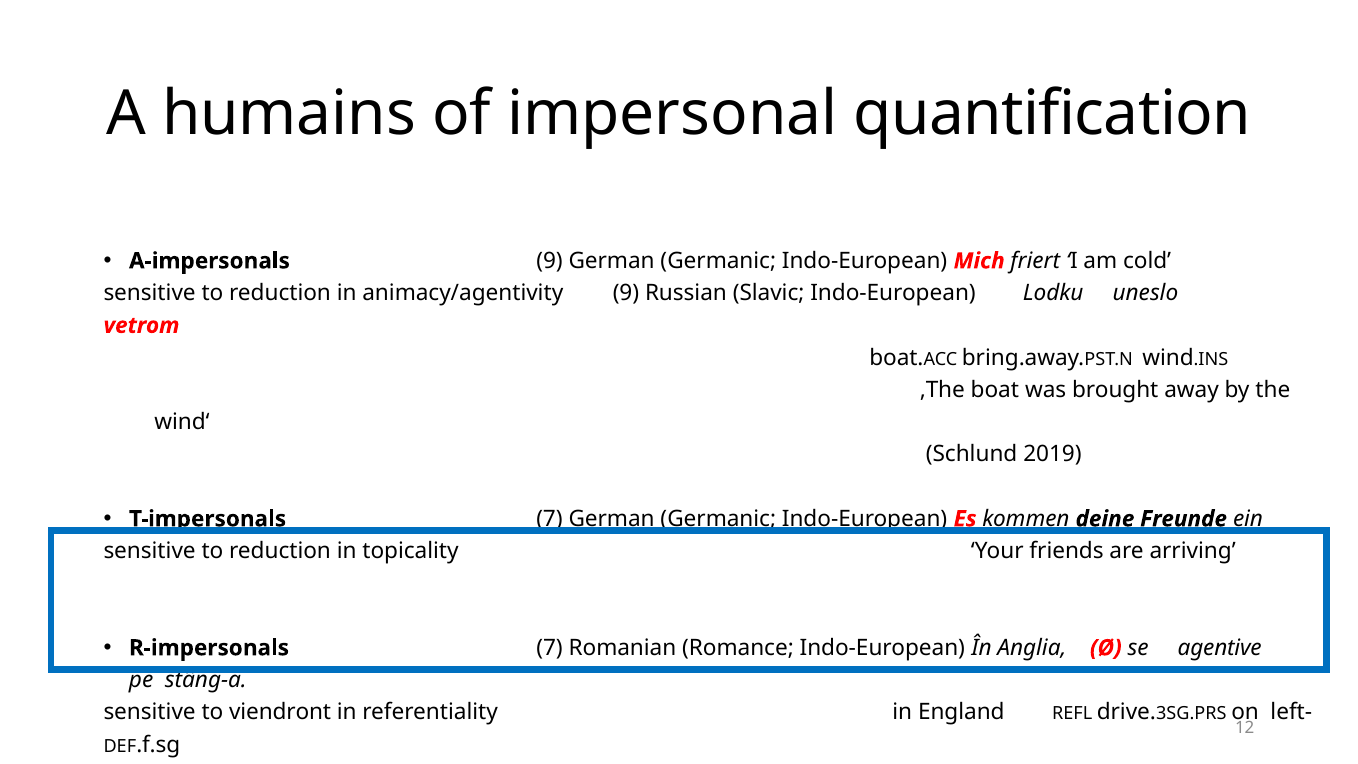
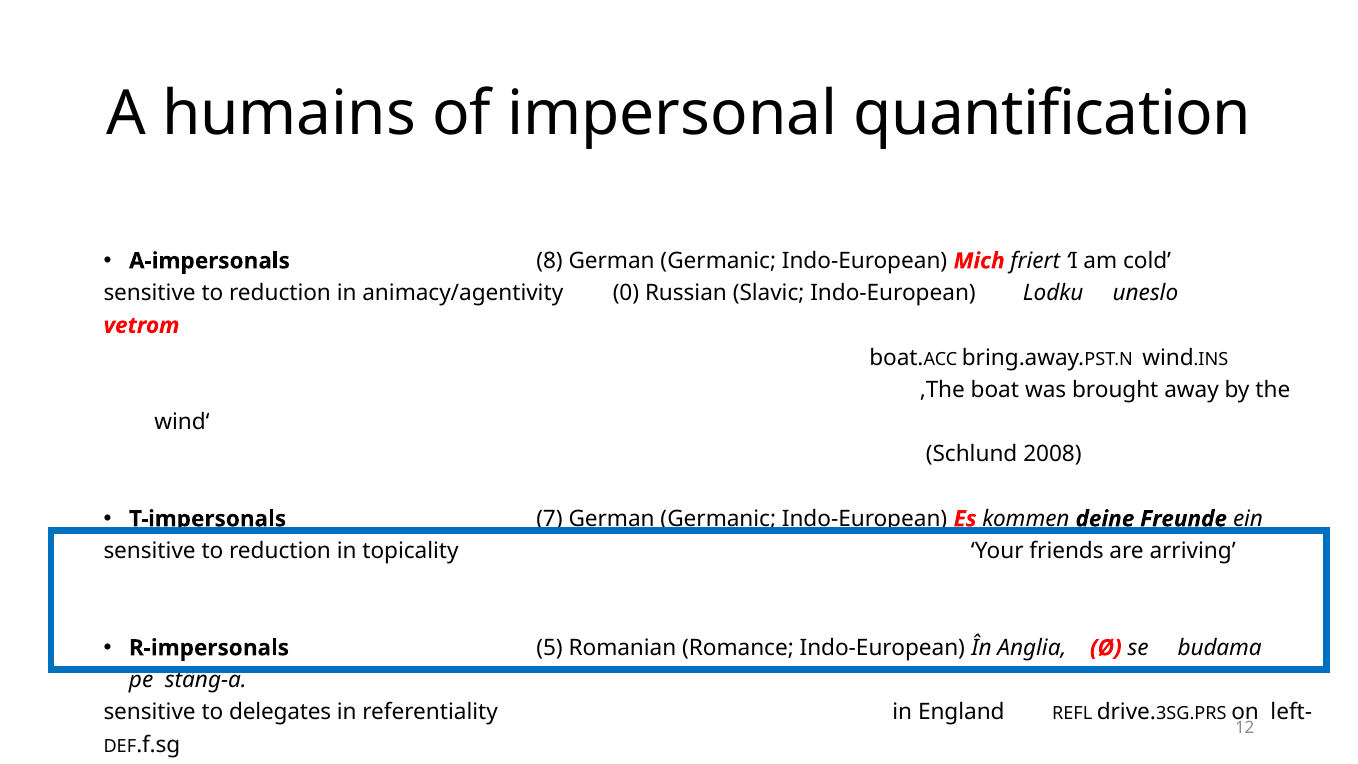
A-impersonals 9: 9 -> 8
animacy/agentivity 9: 9 -> 0
2019: 2019 -> 2008
R-impersonals 7: 7 -> 5
agentive: agentive -> budama
viendront: viendront -> delegates
